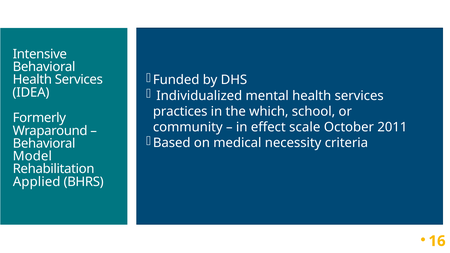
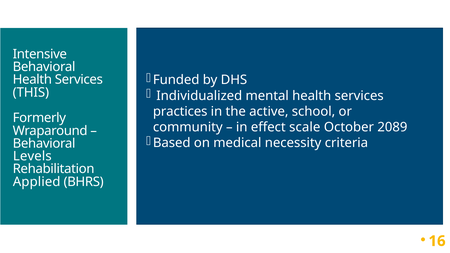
IDEA: IDEA -> THIS
which: which -> active
2011: 2011 -> 2089
Model: Model -> Levels
